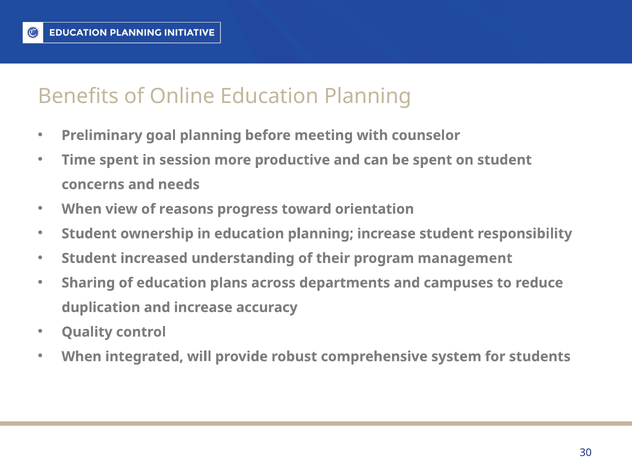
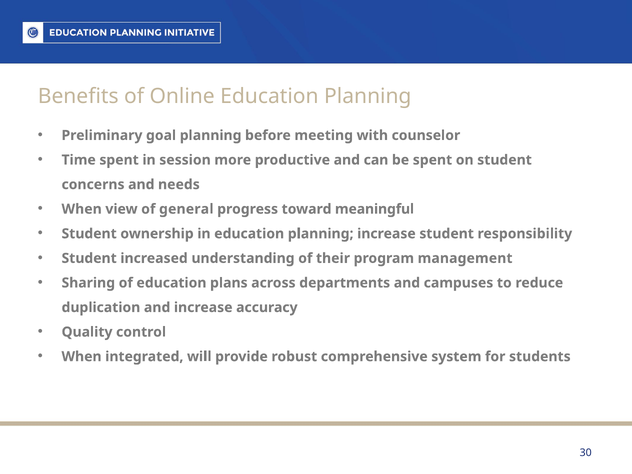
reasons: reasons -> general
orientation: orientation -> meaningful
